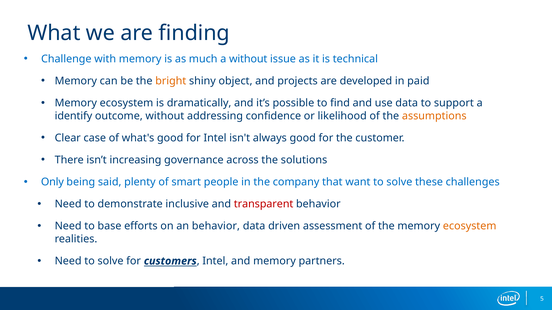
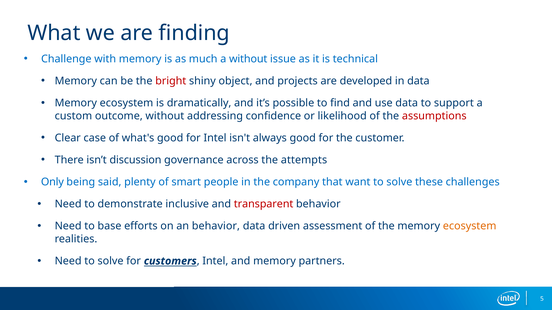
bright colour: orange -> red
in paid: paid -> data
identify: identify -> custom
assumptions colour: orange -> red
increasing: increasing -> discussion
solutions: solutions -> attempts
